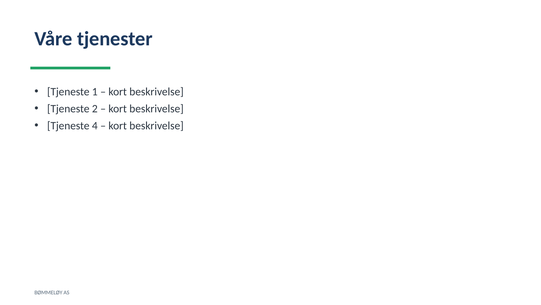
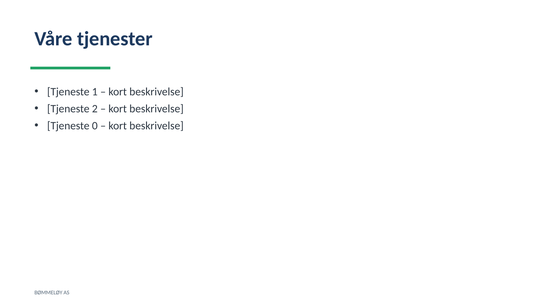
4: 4 -> 0
